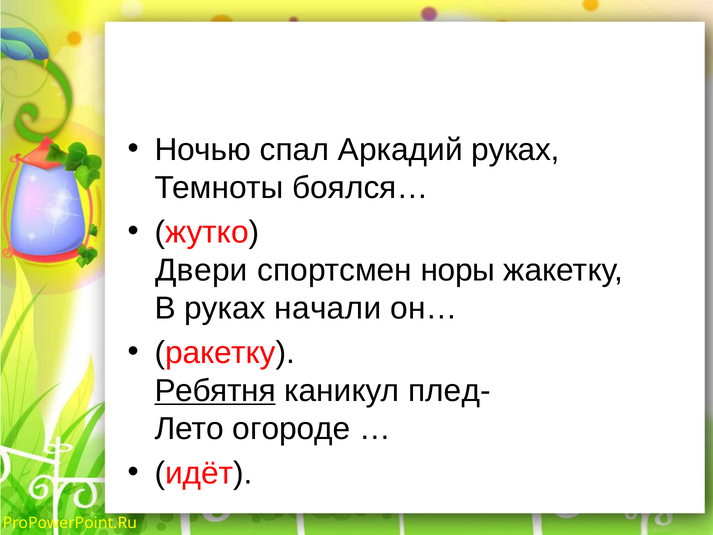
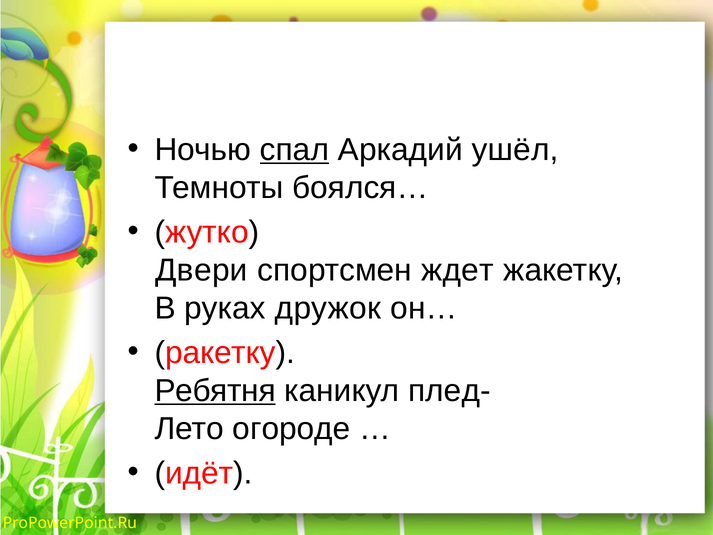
спал underline: none -> present
Аркадий руках: руках -> ушёл
норы: норы -> ждет
начали: начали -> дружок
